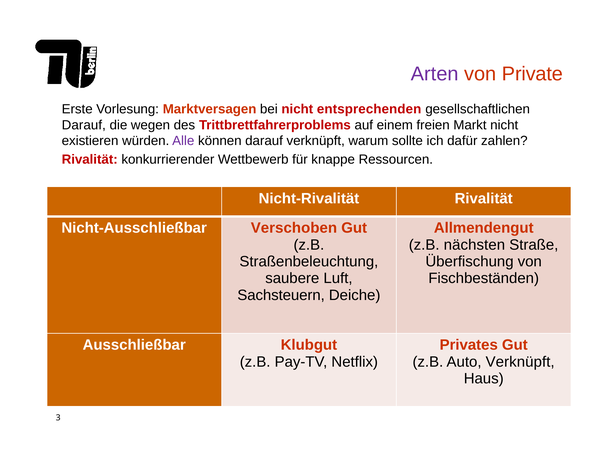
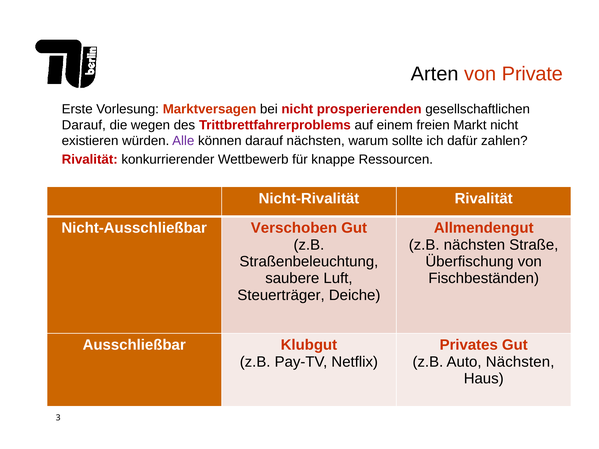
Arten colour: purple -> black
entsprechenden: entsprechenden -> prosperierenden
darauf verknüpft: verknüpft -> nächsten
Sachsteuern: Sachsteuern -> Steuerträger
Auto Verknüpft: Verknüpft -> Nächsten
